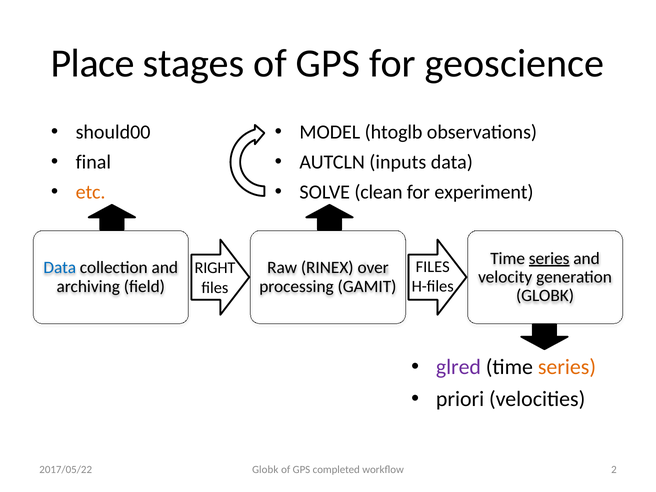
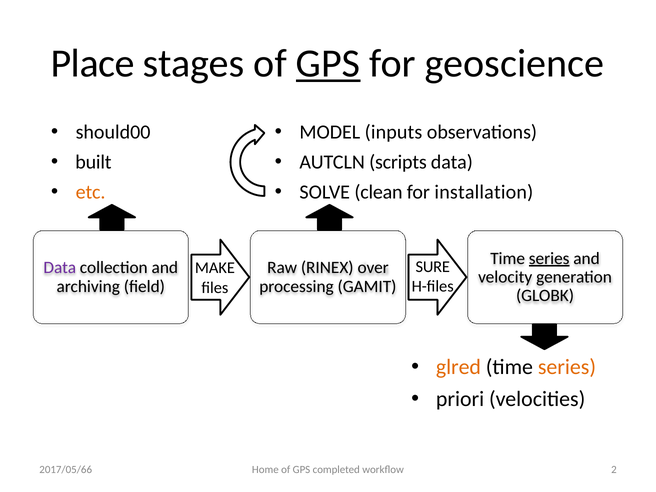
GPS at (328, 64) underline: none -> present
htoglb: htoglb -> inputs
final: final -> built
inputs: inputs -> scripts
experiment: experiment -> installation
FILES at (433, 267): FILES -> SURE
Data at (60, 268) colour: blue -> purple
RIGHT: RIGHT -> MAKE
glred colour: purple -> orange
Globk at (265, 470): Globk -> Home
2017/05/22: 2017/05/22 -> 2017/05/66
